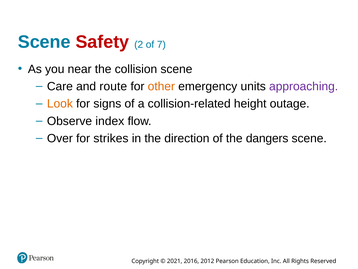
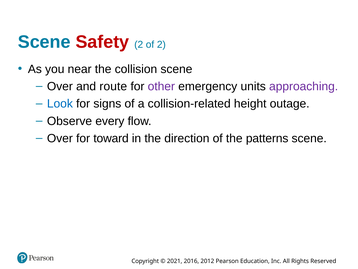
of 7: 7 -> 2
Care at (60, 86): Care -> Over
other colour: orange -> purple
Look colour: orange -> blue
index: index -> every
strikes: strikes -> toward
dangers: dangers -> patterns
